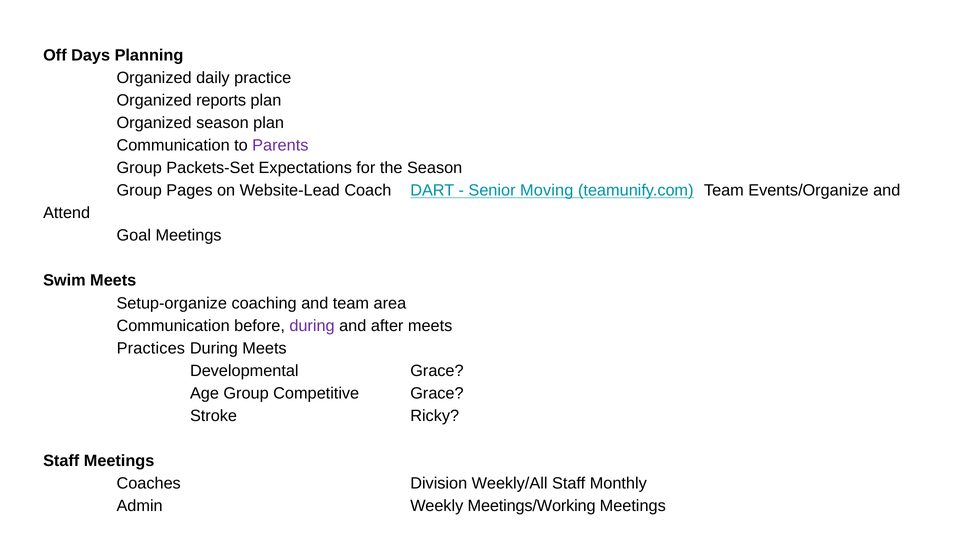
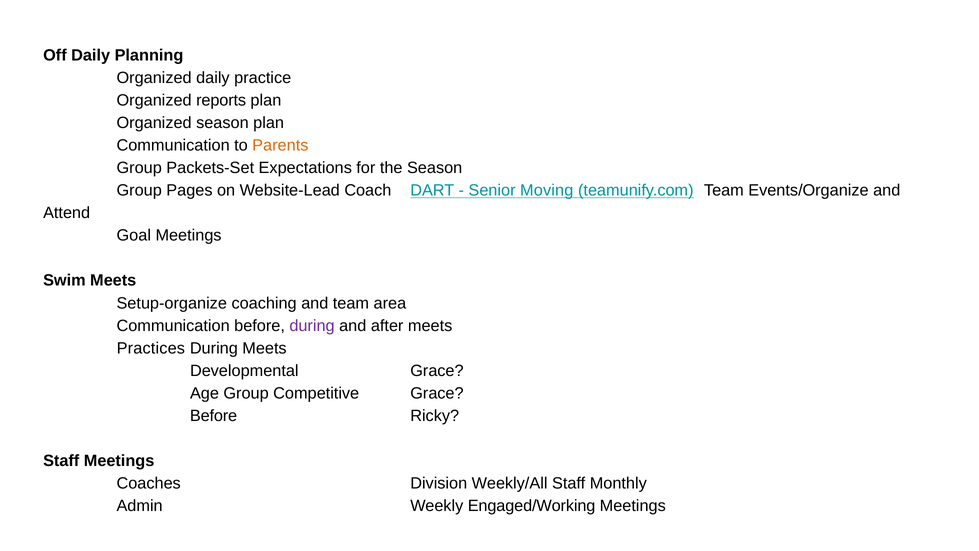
Off Days: Days -> Daily
Parents colour: purple -> orange
Stroke at (214, 416): Stroke -> Before
Meetings/Working: Meetings/Working -> Engaged/Working
